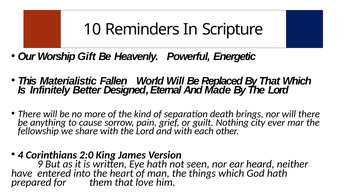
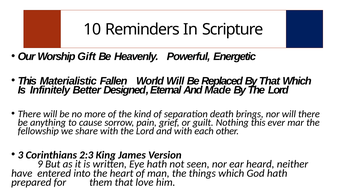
Nothing city: city -> this
4: 4 -> 3
2:0: 2:0 -> 2:3
